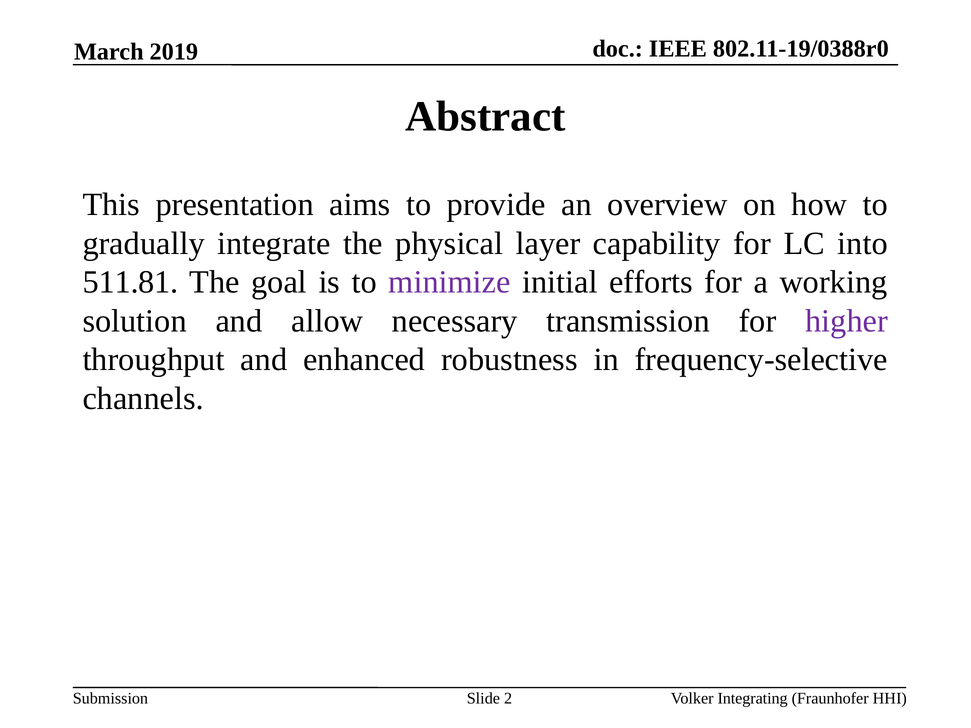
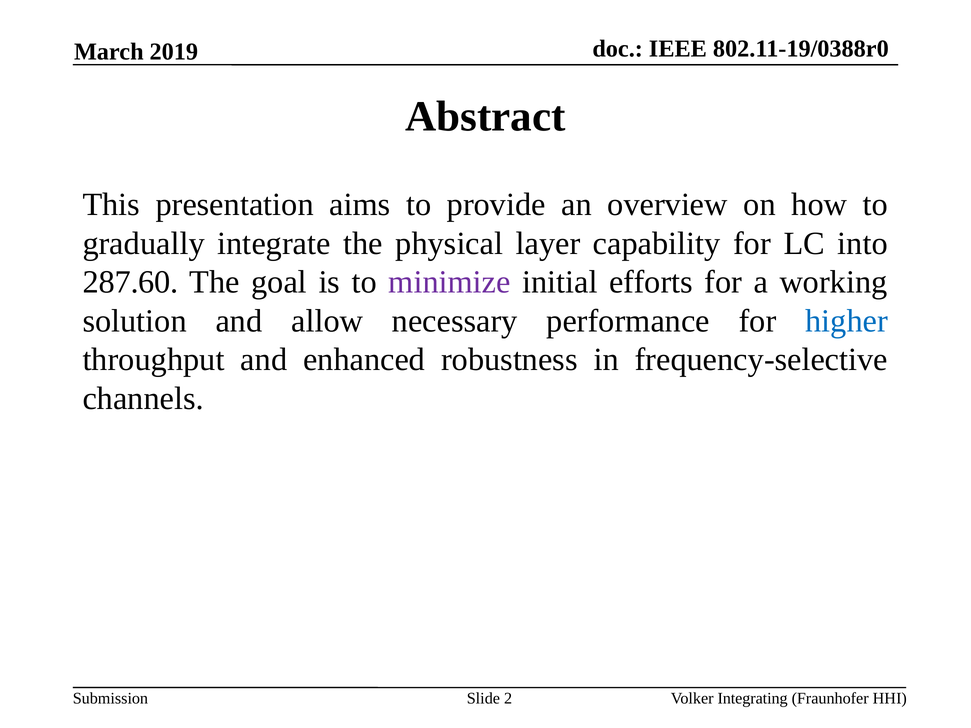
511.81: 511.81 -> 287.60
transmission: transmission -> performance
higher colour: purple -> blue
